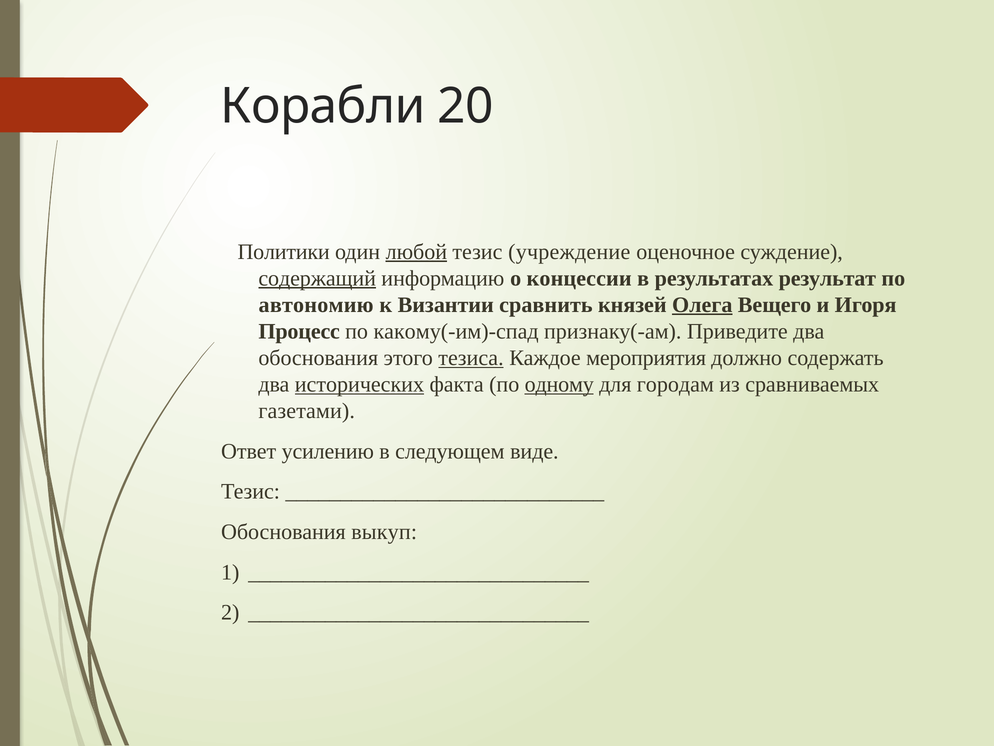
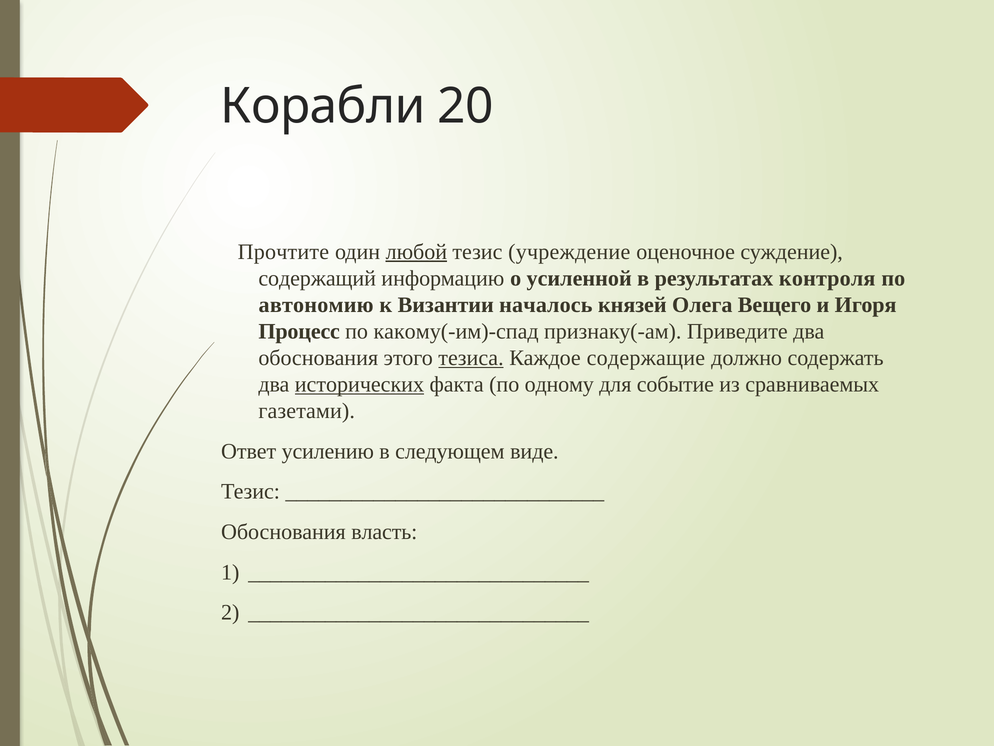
Политики: Политики -> Прочтите
содержащий underline: present -> none
концессии: концессии -> усиленной
результат: результат -> контроля
сравнить: сравнить -> началось
Олега underline: present -> none
мероприятия: мероприятия -> содержащие
одному underline: present -> none
городам: городам -> событие
выкуп: выкуп -> власть
